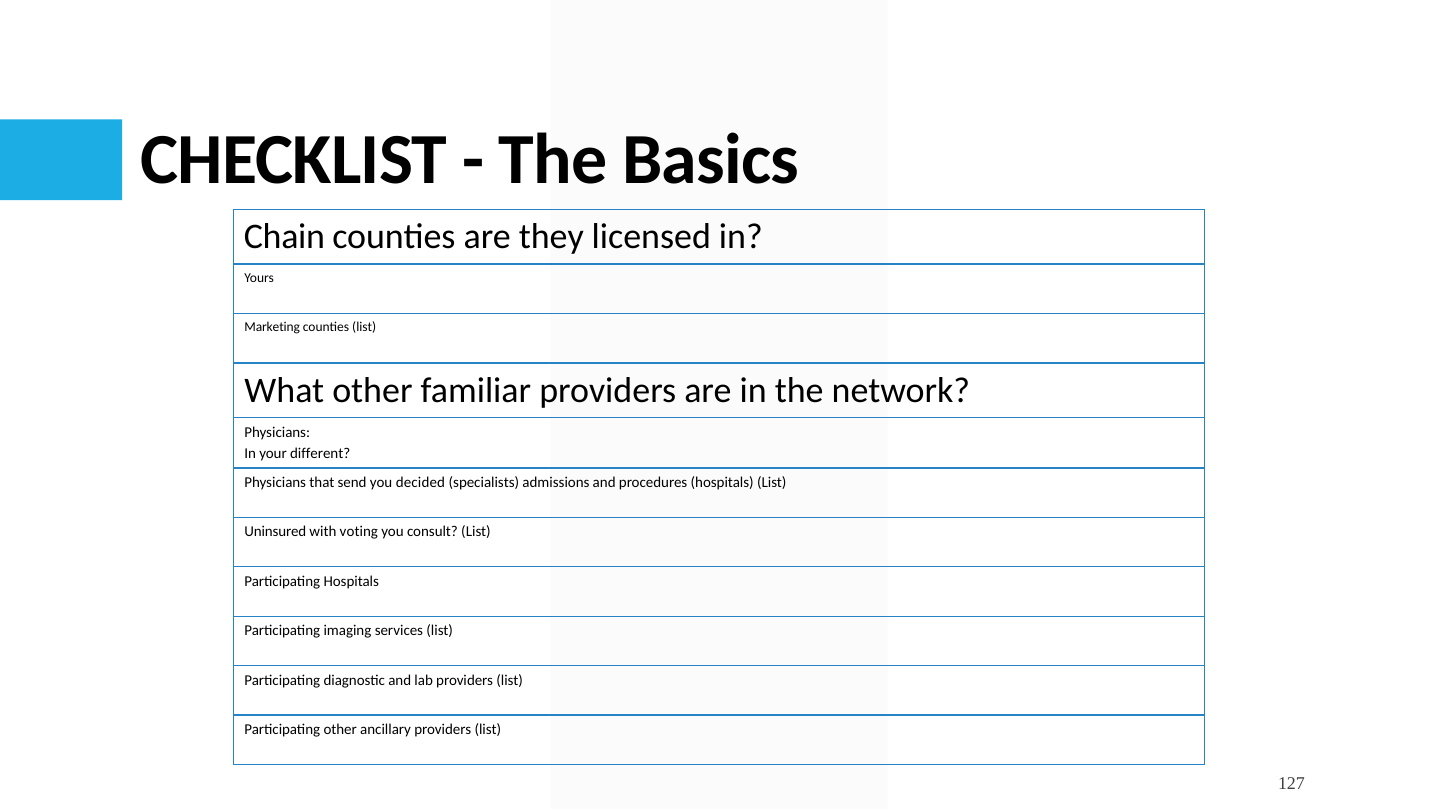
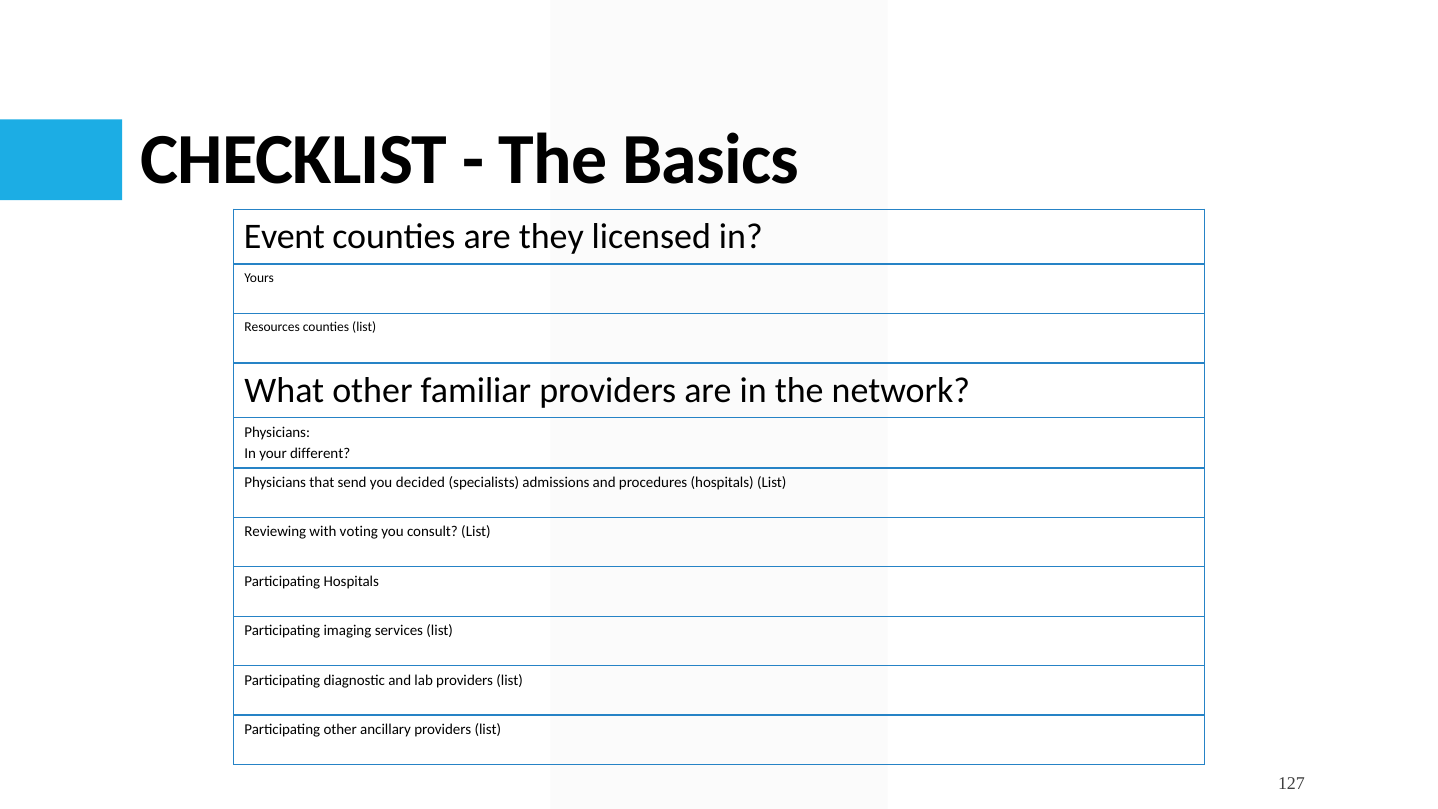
Chain: Chain -> Event
Marketing: Marketing -> Resources
Uninsured: Uninsured -> Reviewing
